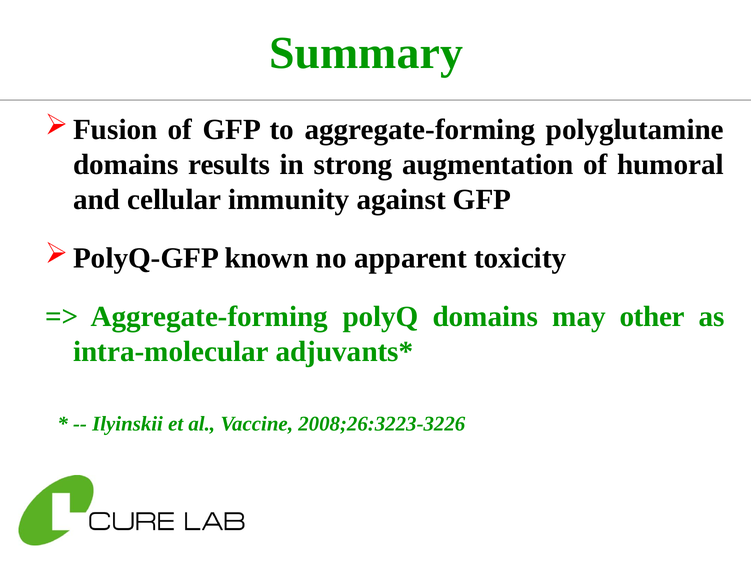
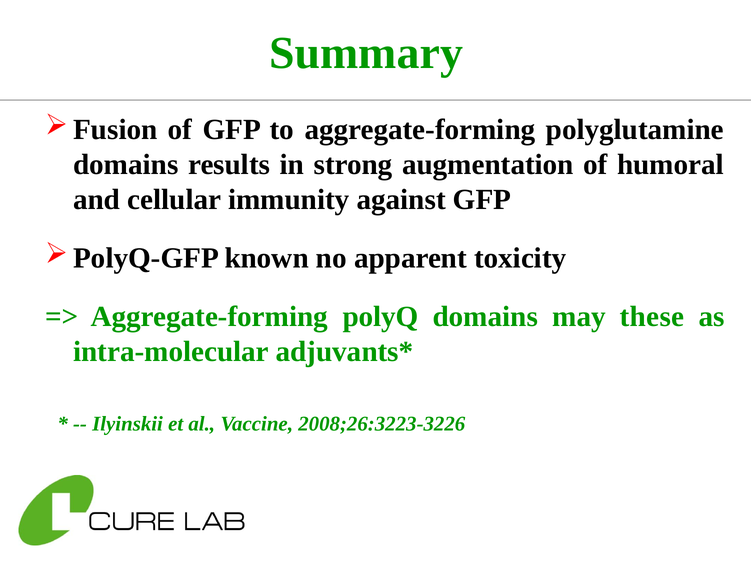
other: other -> these
